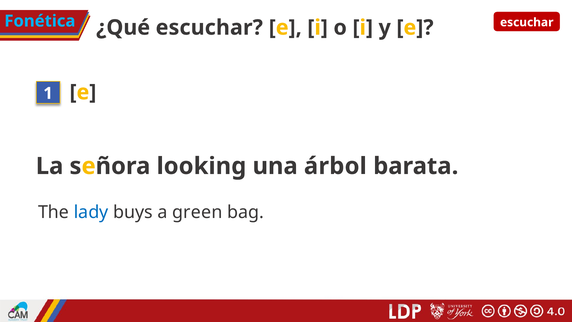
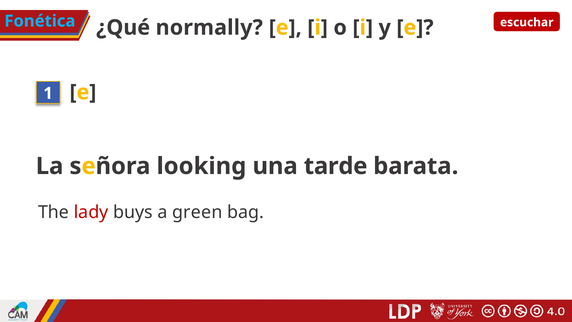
¿Qué escuchar: escuchar -> normally
árbol: árbol -> tarde
lady colour: blue -> red
